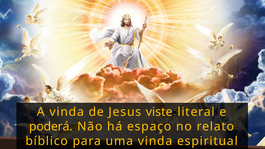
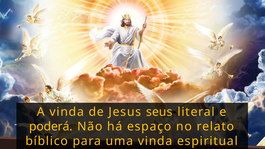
viste: viste -> seus
